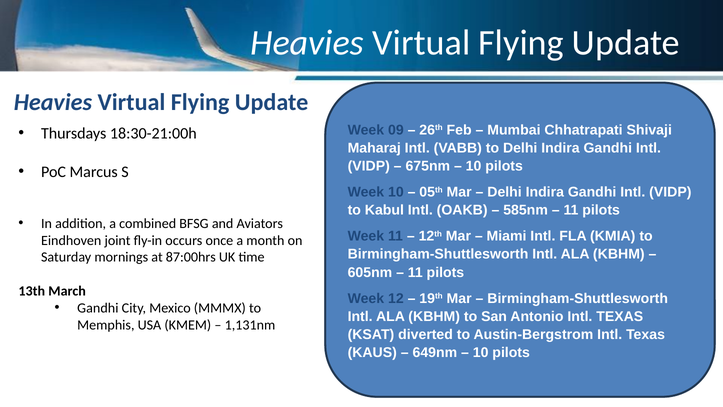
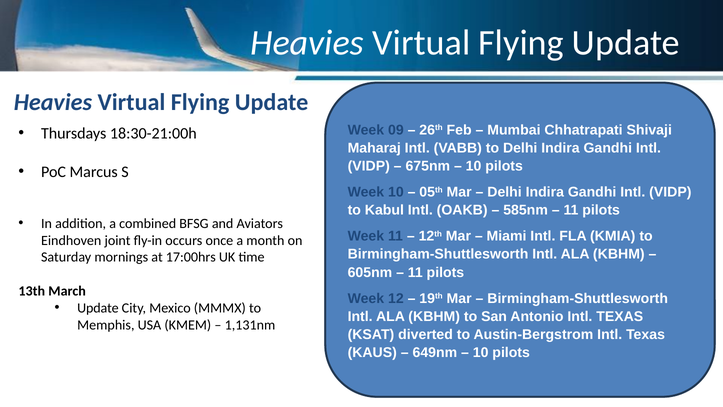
87:00hrs: 87:00hrs -> 17:00hrs
Gandhi at (98, 308): Gandhi -> Update
